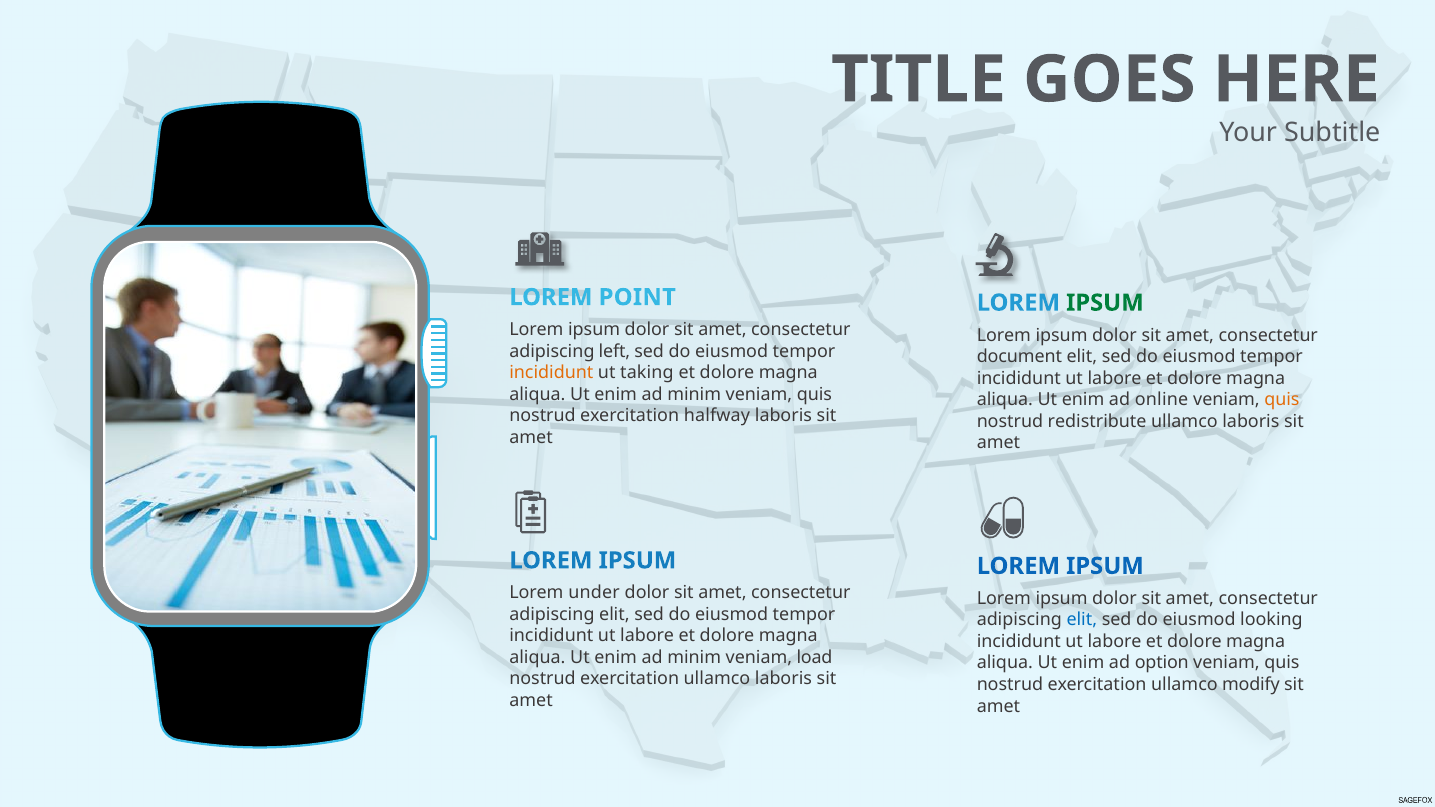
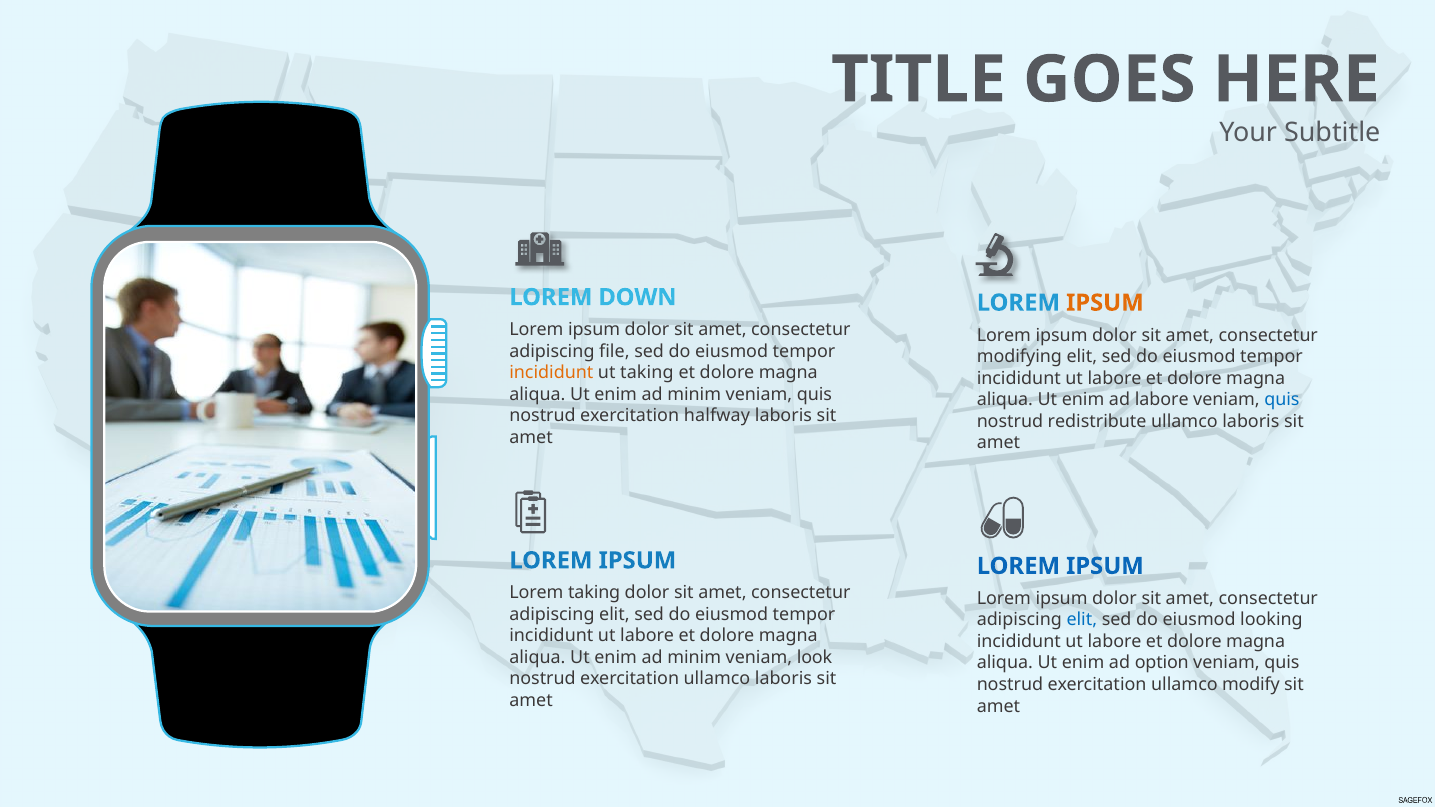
POINT: POINT -> DOWN
IPSUM at (1105, 303) colour: green -> orange
left: left -> file
document: document -> modifying
ad online: online -> labore
quis at (1282, 400) colour: orange -> blue
Lorem under: under -> taking
load: load -> look
